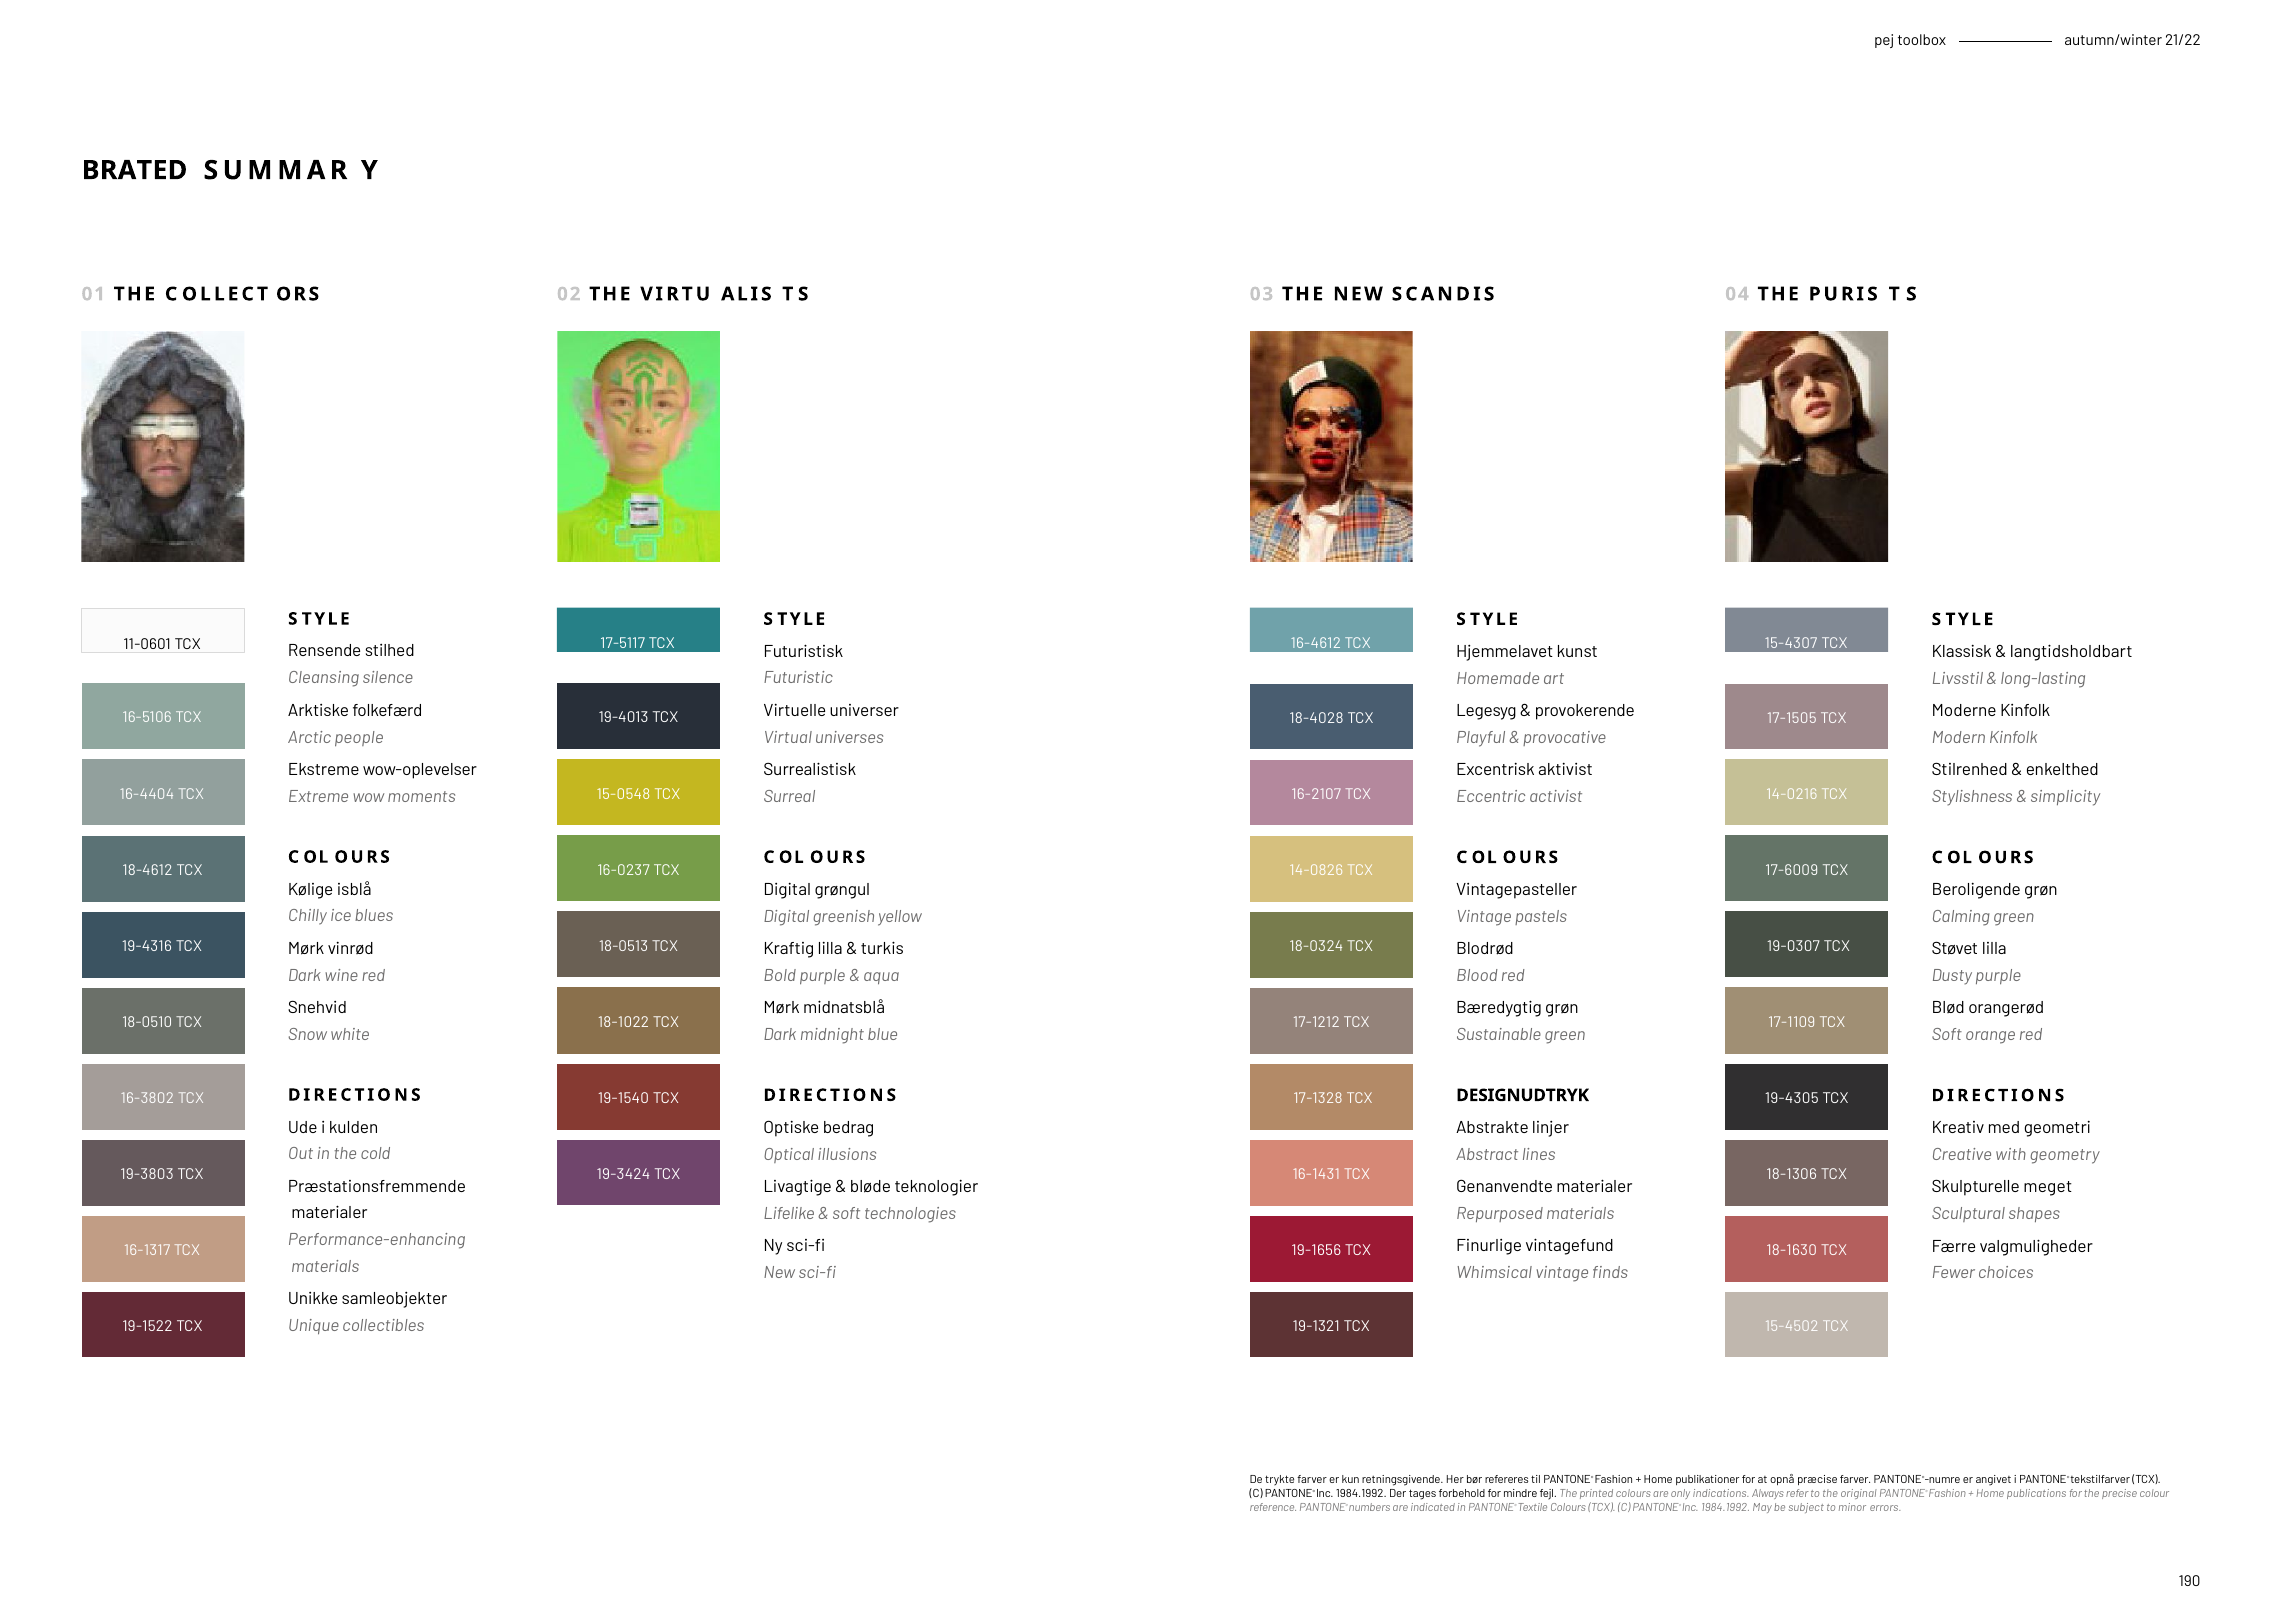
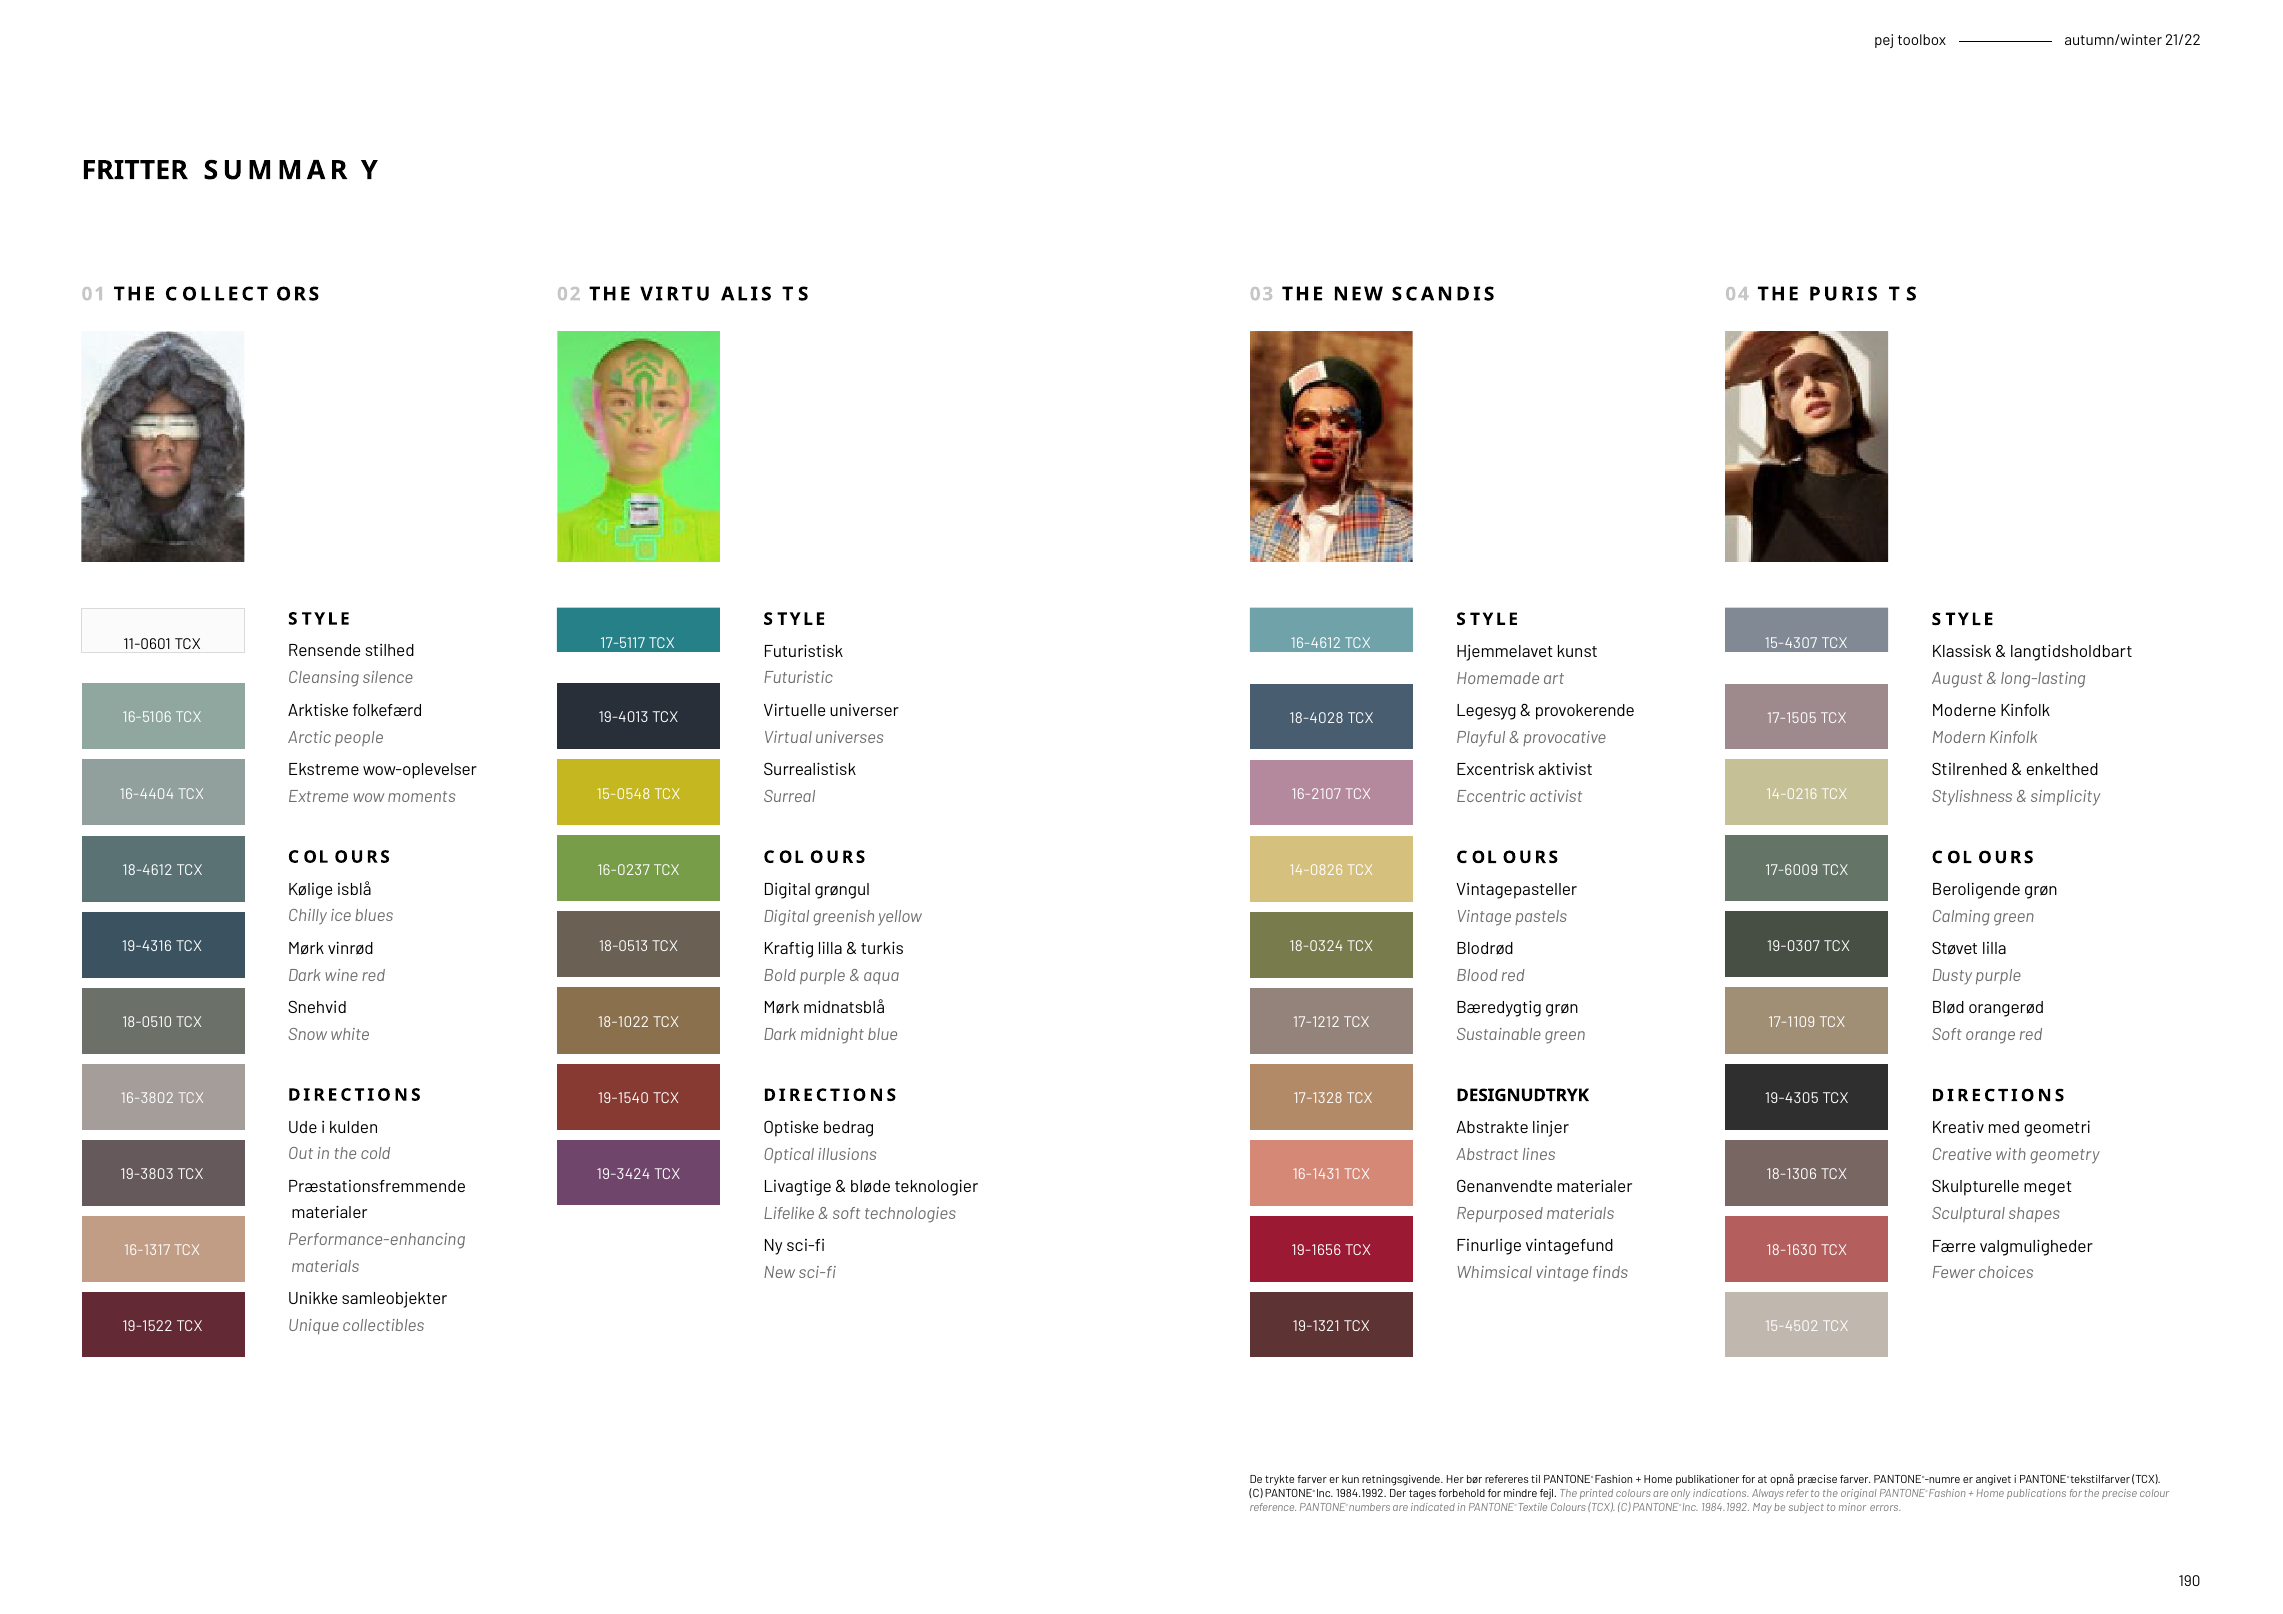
BRATED: BRATED -> FRITTER
Livsstil: Livsstil -> August
